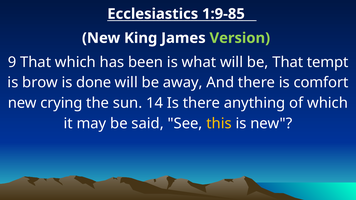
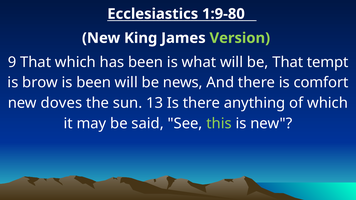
1:9-85: 1:9-85 -> 1:9-80
is done: done -> been
away: away -> news
crying: crying -> doves
14: 14 -> 13
this colour: yellow -> light green
